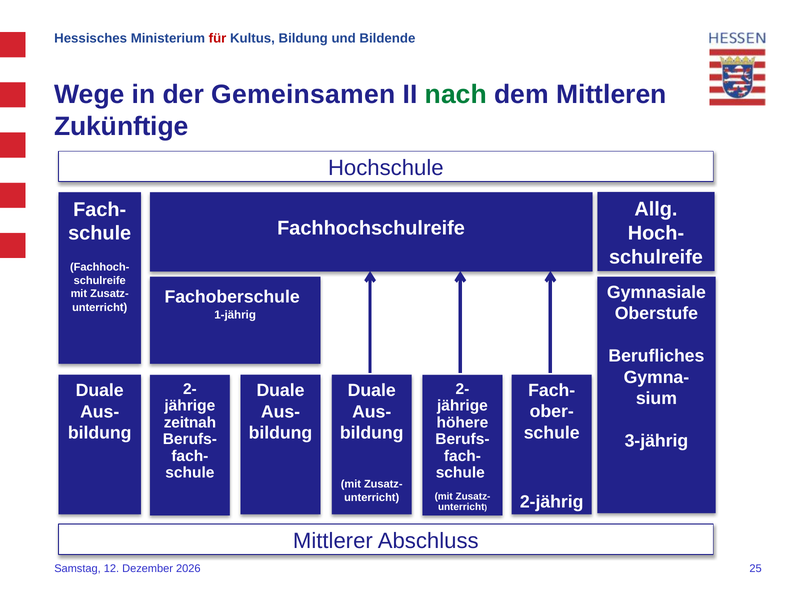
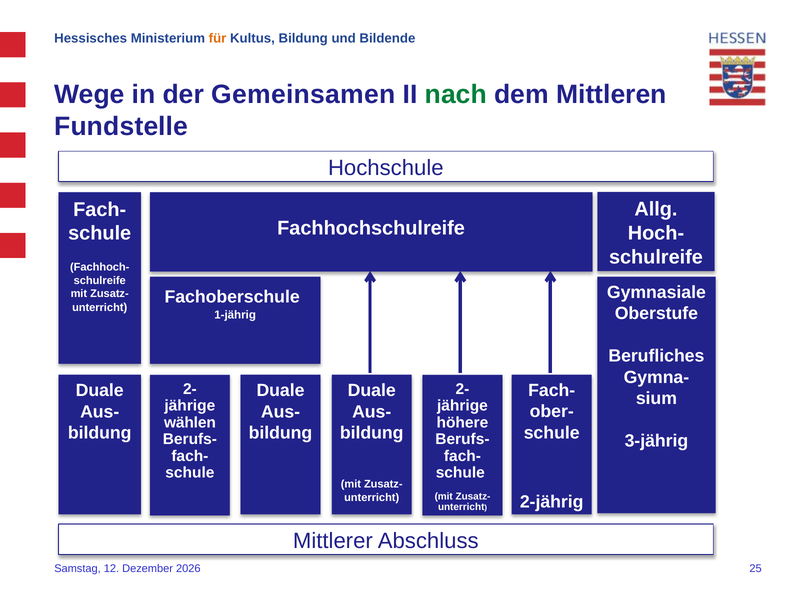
für colour: red -> orange
Zukünftige: Zukünftige -> Fundstelle
zeitnah: zeitnah -> wählen
